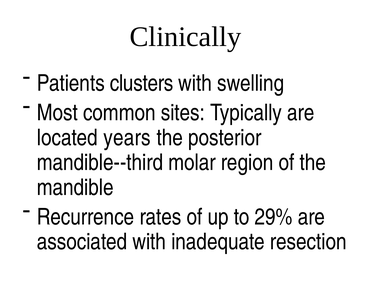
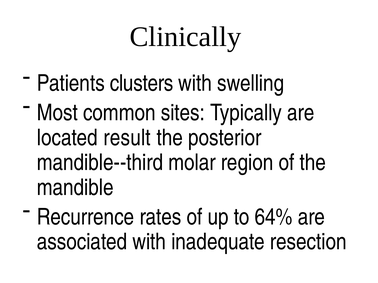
years: years -> result
29%: 29% -> 64%
